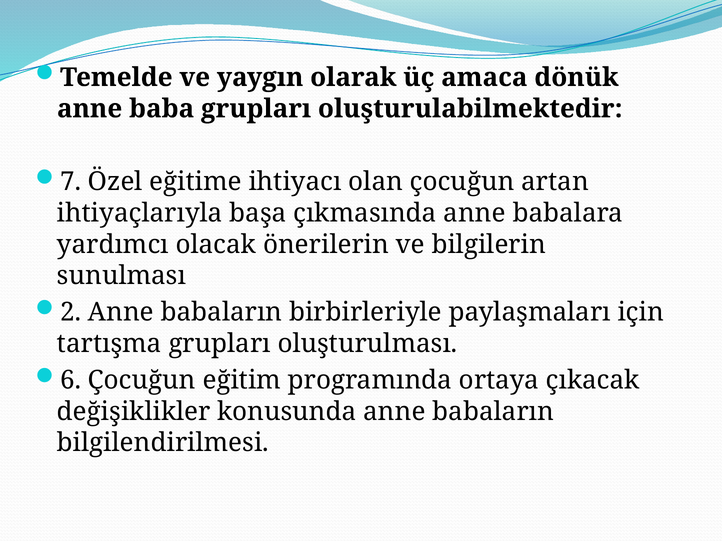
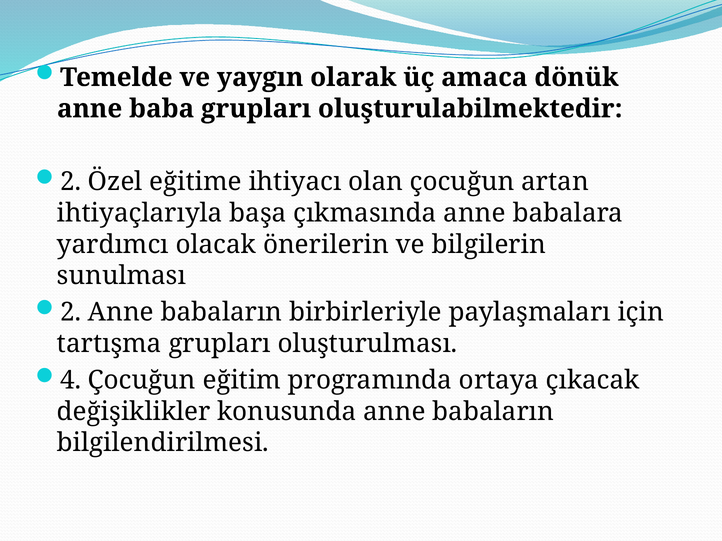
7 at (71, 182): 7 -> 2
6: 6 -> 4
